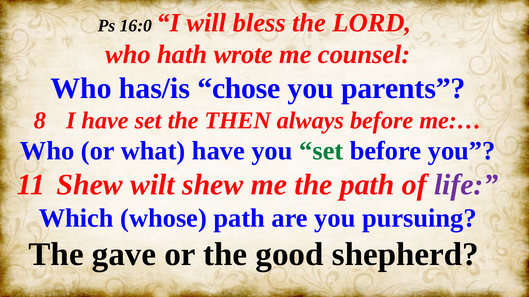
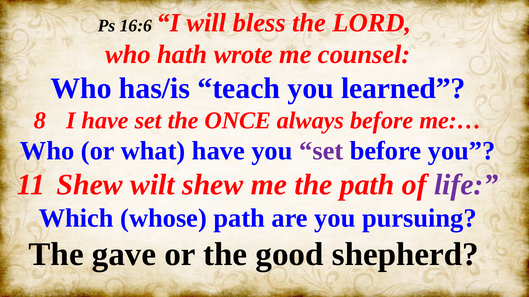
16:0: 16:0 -> 16:6
chose: chose -> teach
parents: parents -> learned
THEN: THEN -> ONCE
set at (321, 151) colour: green -> purple
